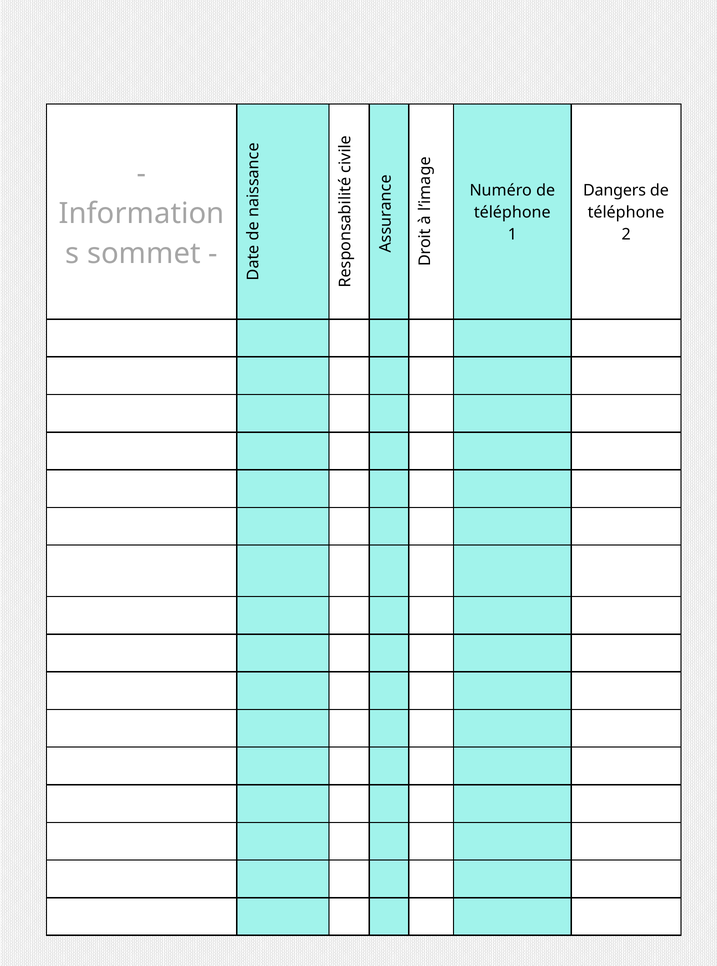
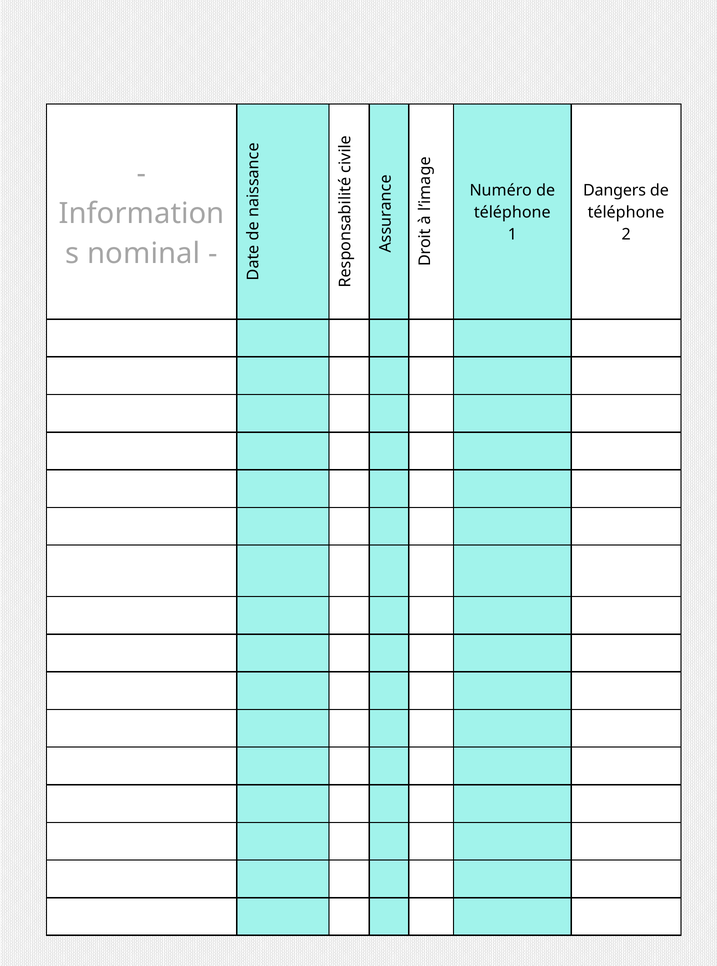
sommet: sommet -> nominal
